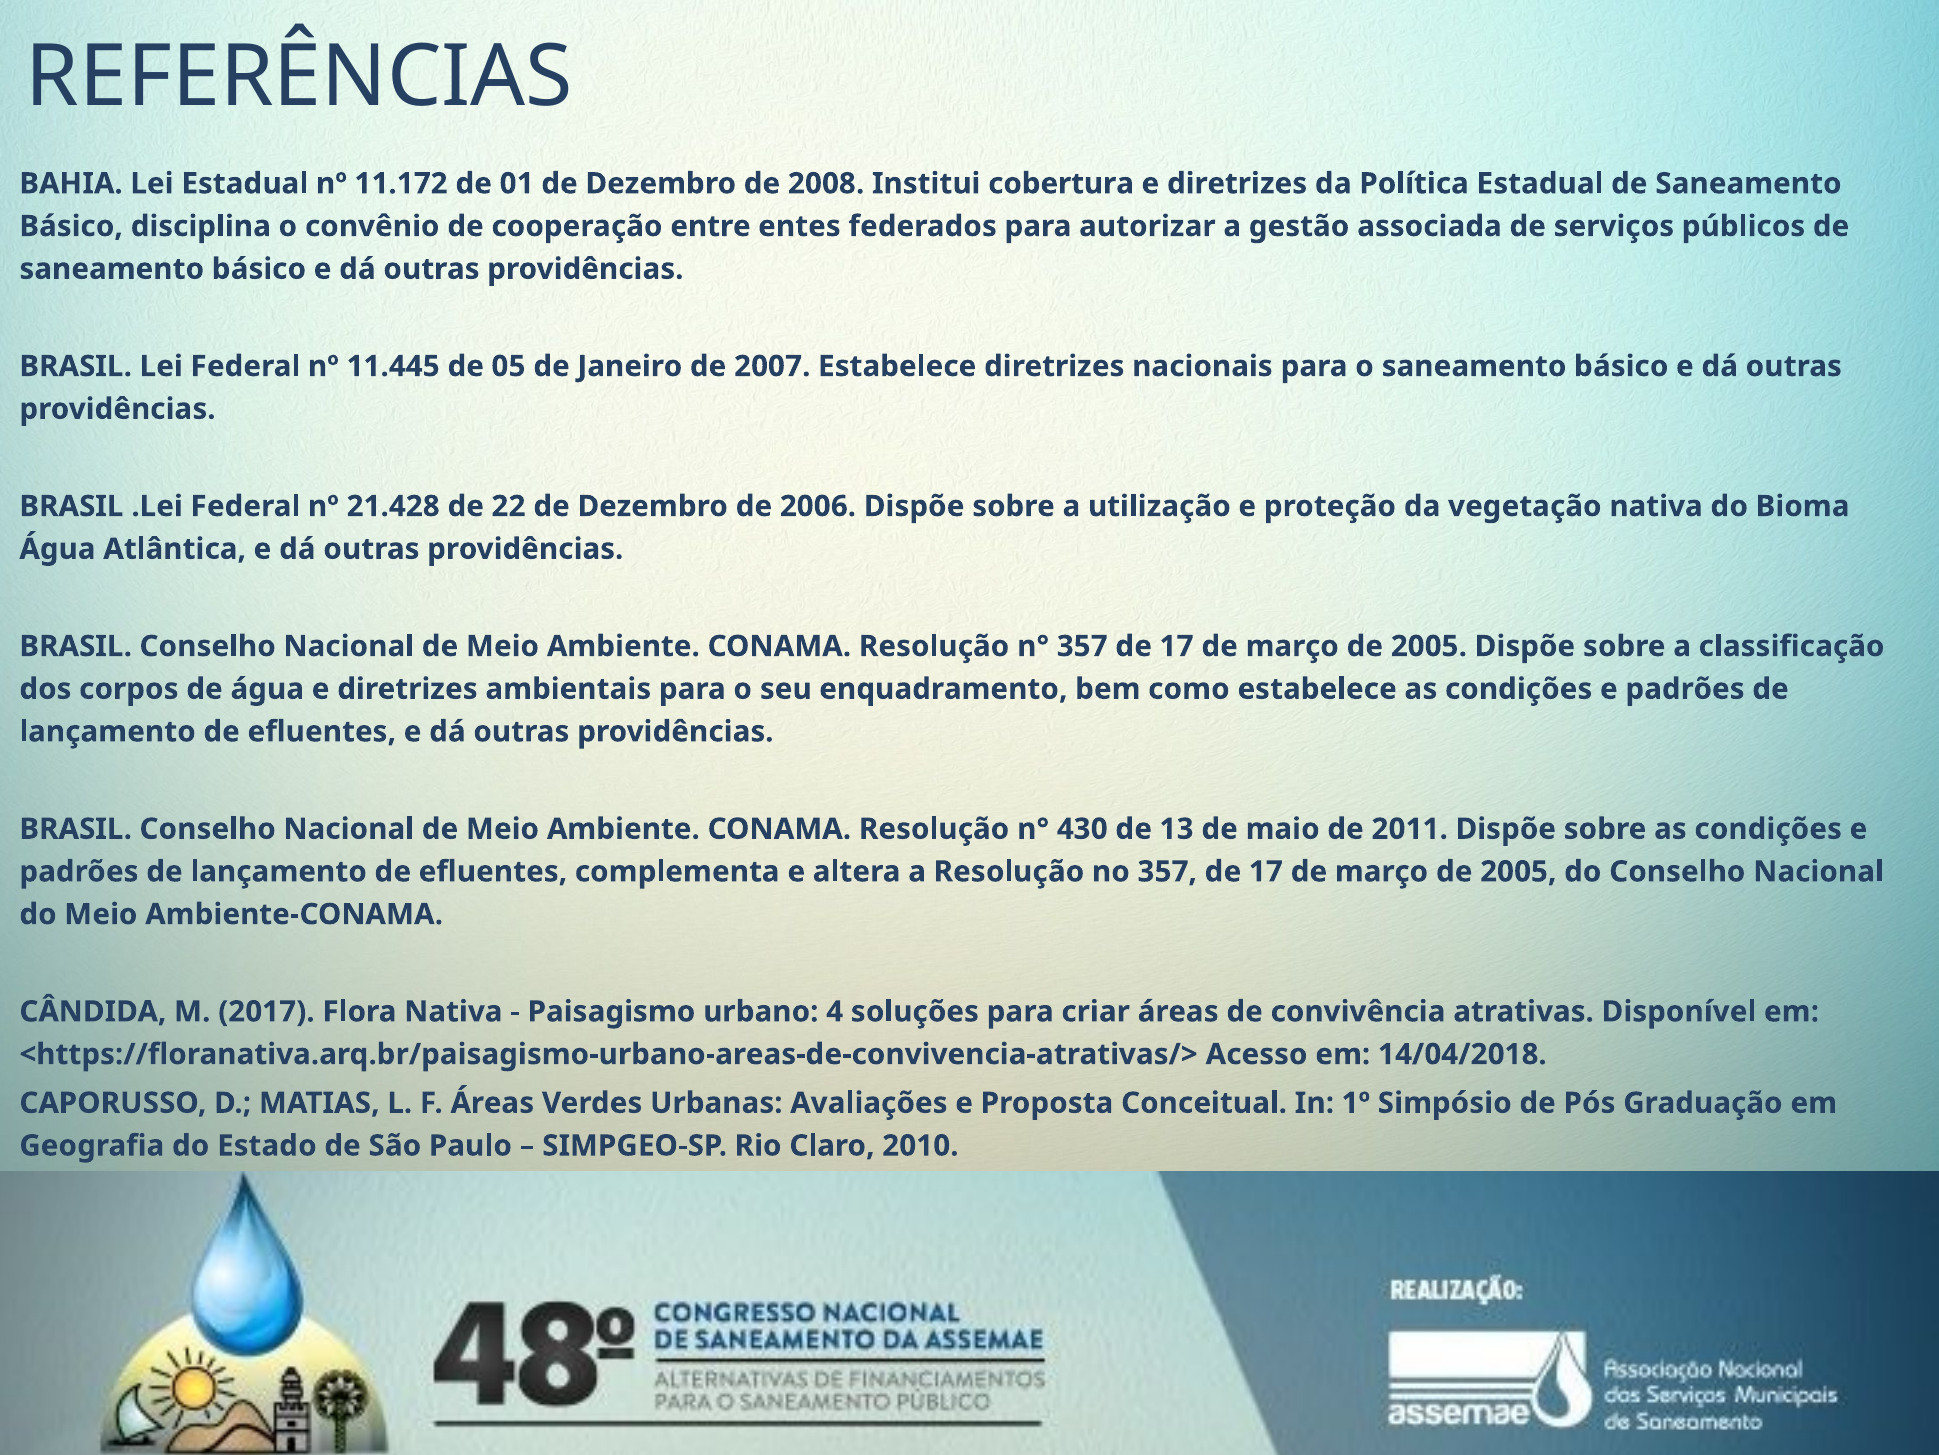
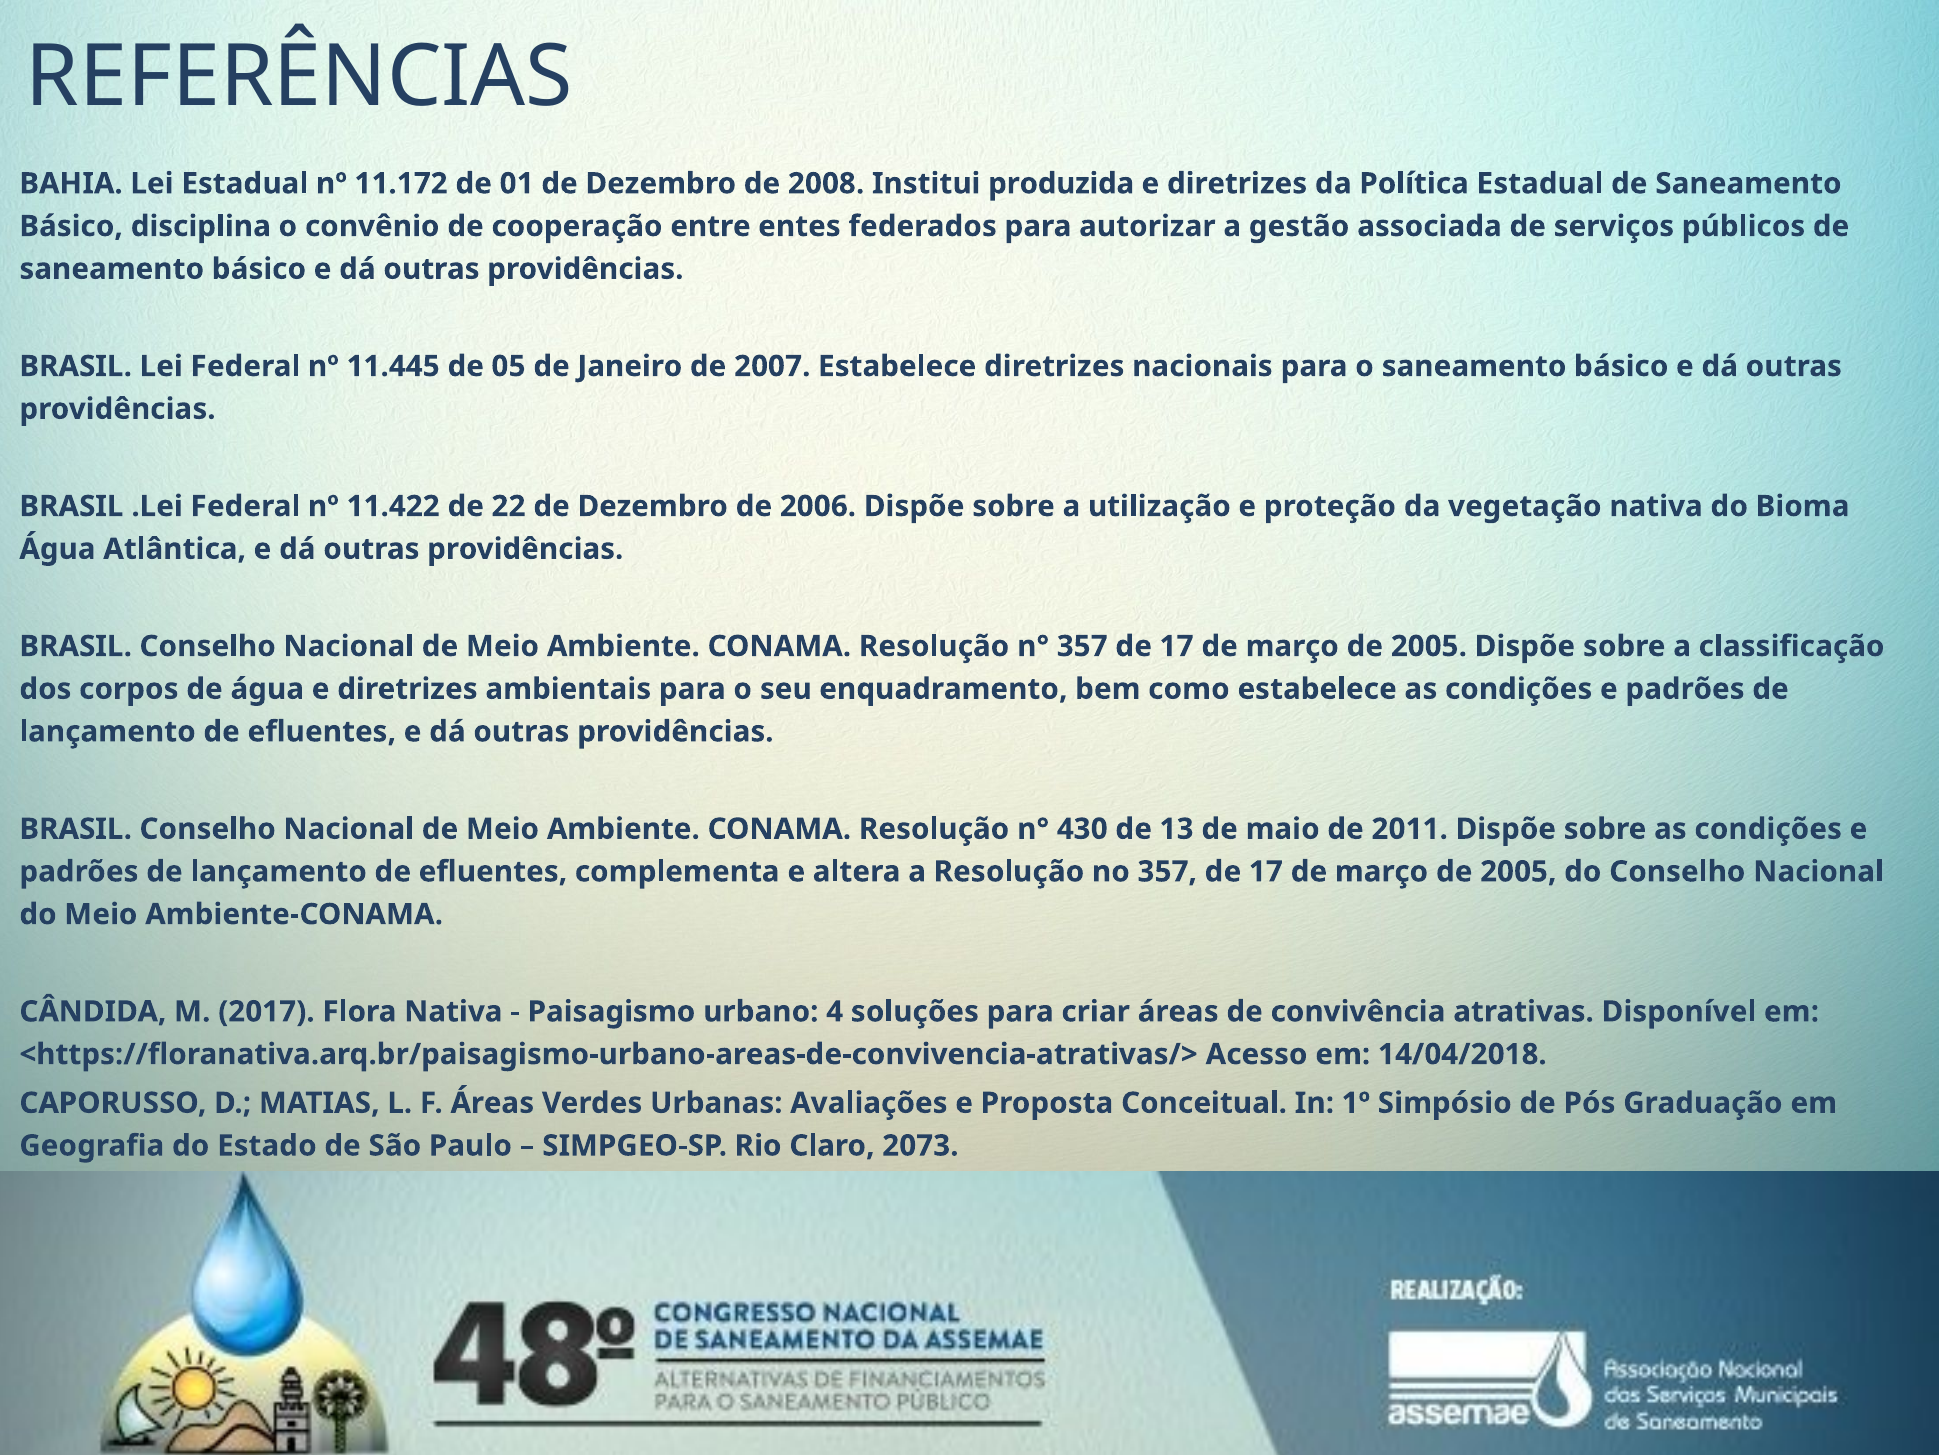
cobertura: cobertura -> produzida
21.428: 21.428 -> 11.422
2010: 2010 -> 2073
